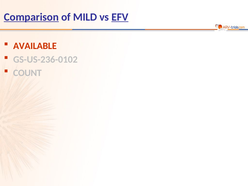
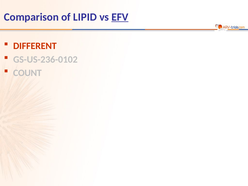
Comparison underline: present -> none
MILD: MILD -> LIPID
AVAILABLE: AVAILABLE -> DIFFERENT
